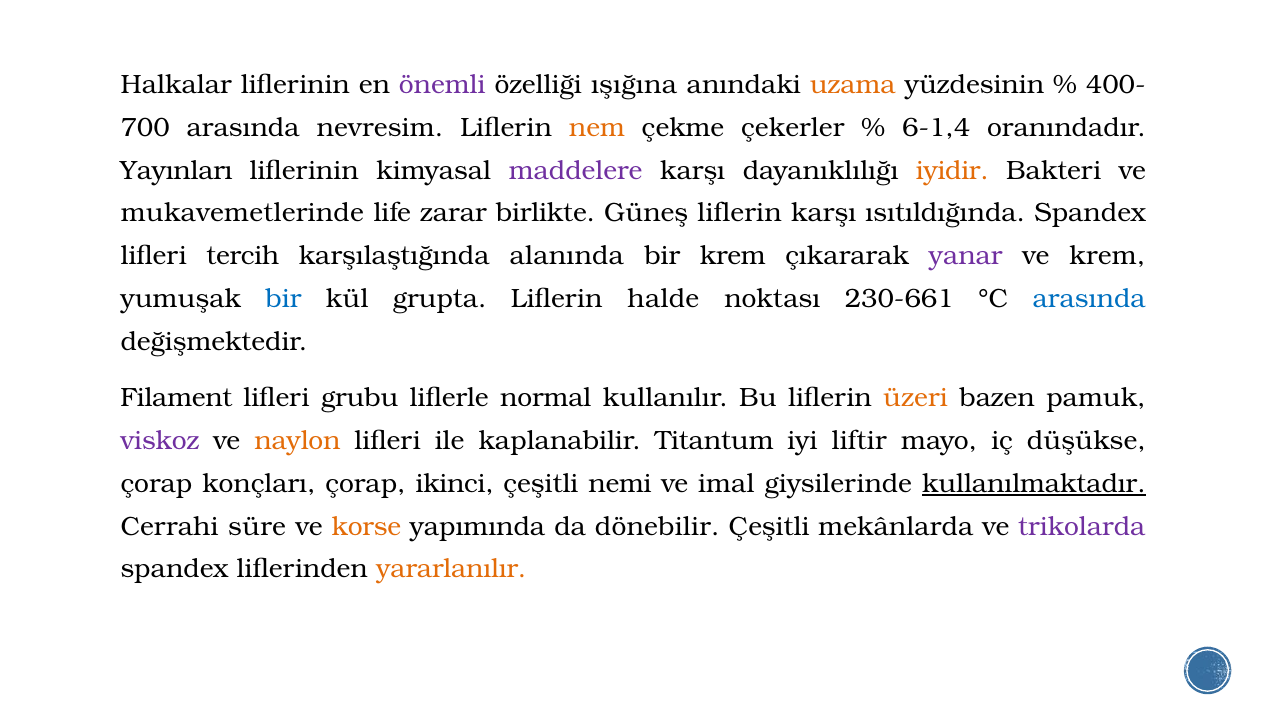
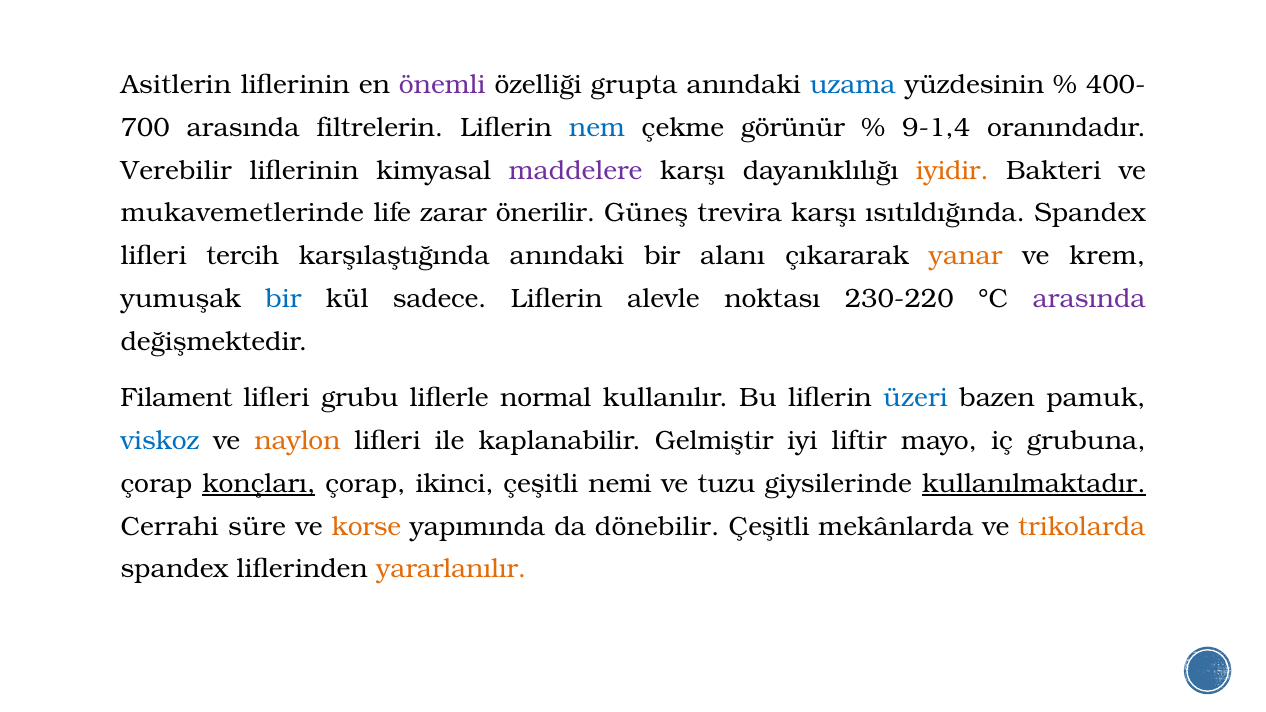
Halkalar: Halkalar -> Asitlerin
ışığına: ışığına -> grupta
uzama colour: orange -> blue
nevresim: nevresim -> filtrelerin
nem colour: orange -> blue
çekerler: çekerler -> görünür
6-1,4: 6-1,4 -> 9-1,4
Yayınları: Yayınları -> Verebilir
birlikte: birlikte -> önerilir
Güneş liflerin: liflerin -> trevira
karşılaştığında alanında: alanında -> anındaki
bir krem: krem -> alanı
yanar colour: purple -> orange
grupta: grupta -> sadece
halde: halde -> alevle
230-661: 230-661 -> 230-220
arasında at (1089, 299) colour: blue -> purple
üzeri colour: orange -> blue
viskoz colour: purple -> blue
Titantum: Titantum -> Gelmiştir
düşükse: düşükse -> grubuna
konçları underline: none -> present
imal: imal -> tuzu
trikolarda colour: purple -> orange
